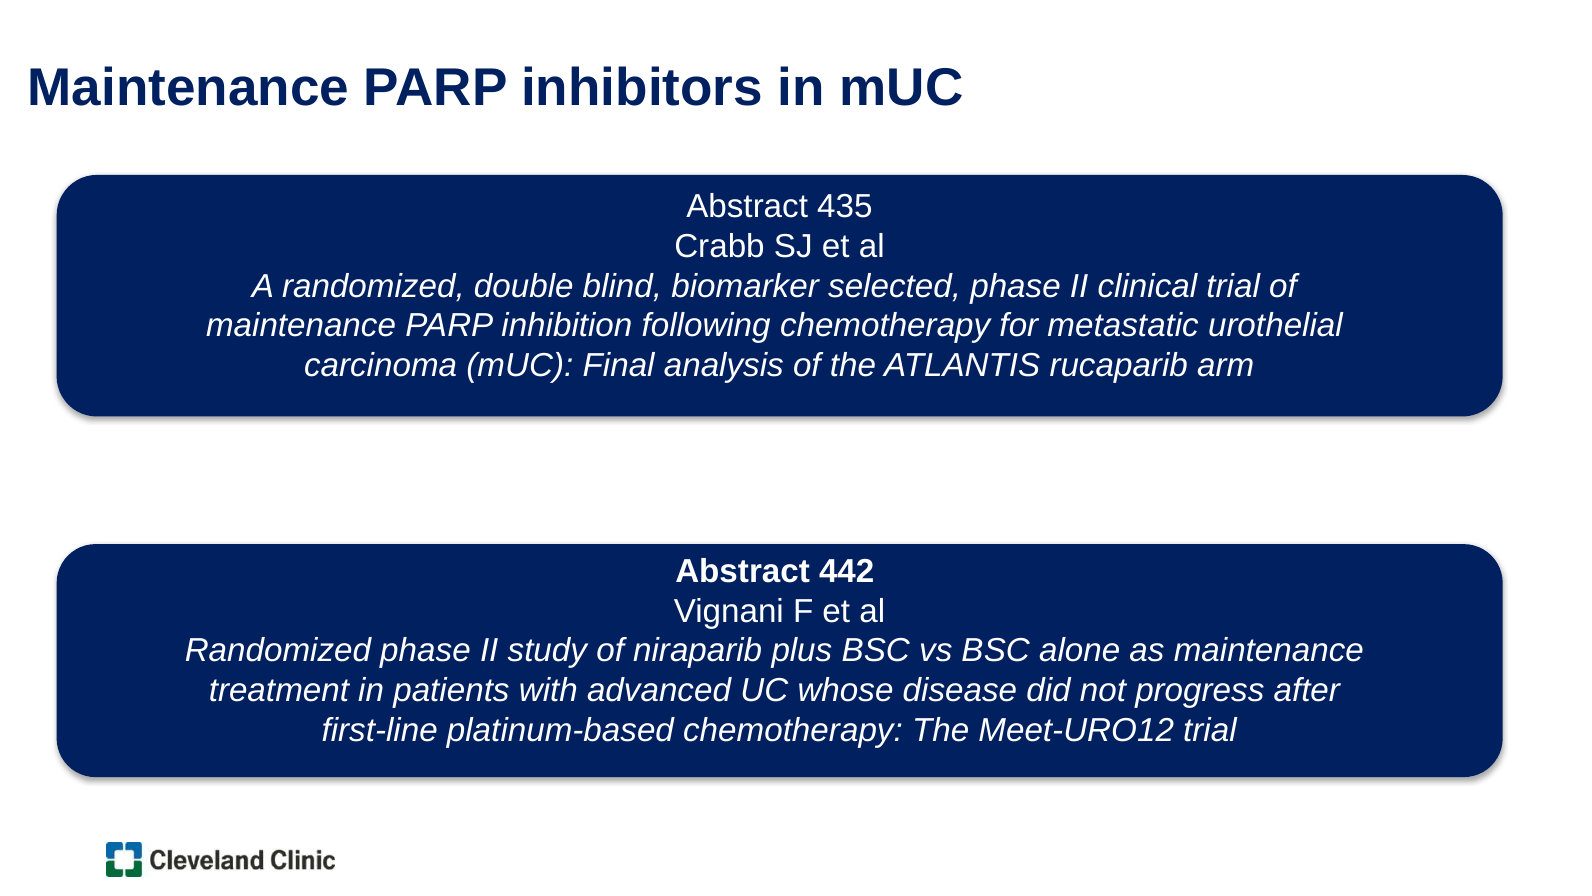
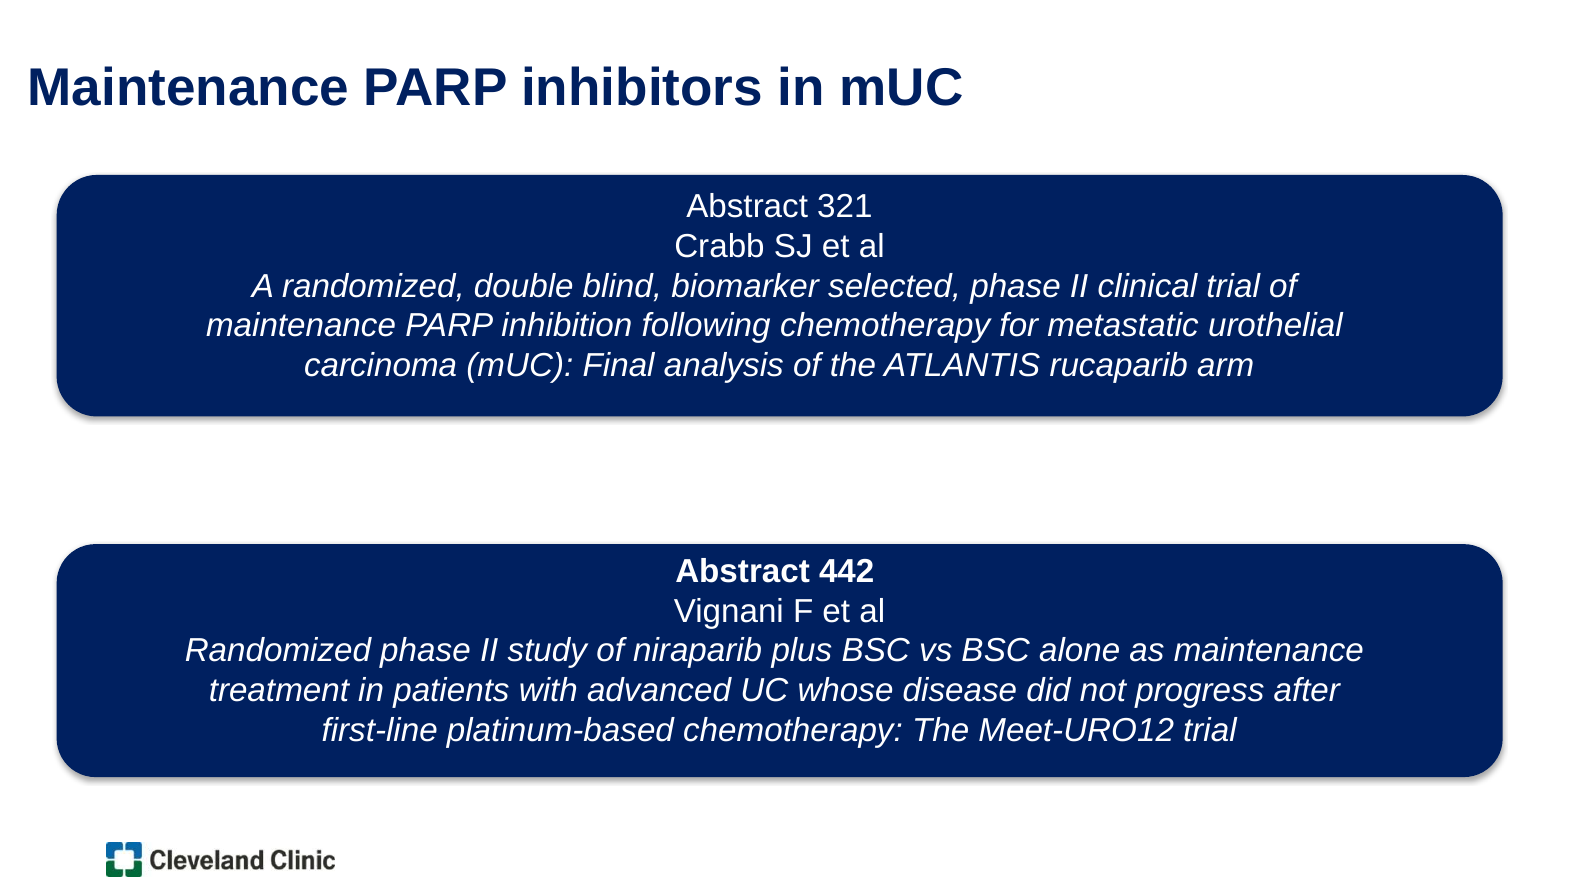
435: 435 -> 321
